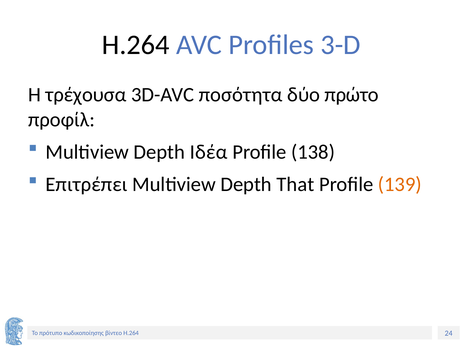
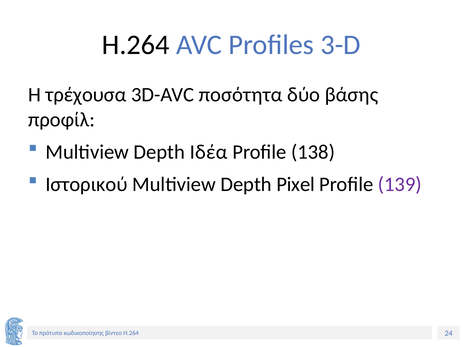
πρώτο: πρώτο -> βάσης
Επιτρέπει: Επιτρέπει -> Ιστορικού
That: That -> Pixel
139 colour: orange -> purple
